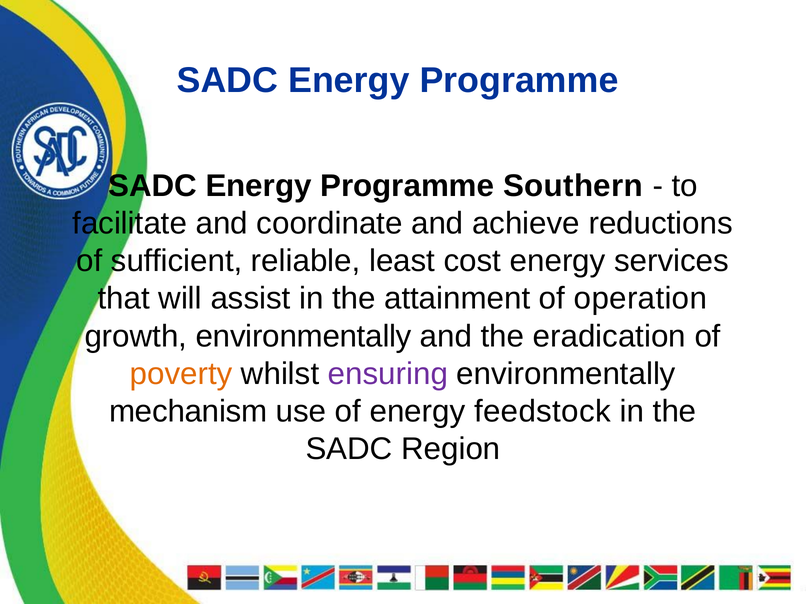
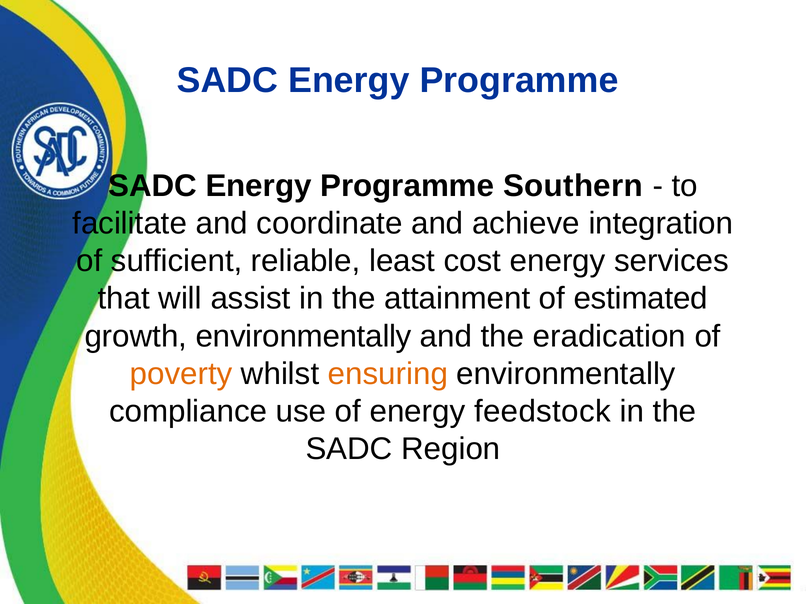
reductions: reductions -> integration
operation: operation -> estimated
ensuring colour: purple -> orange
mechanism: mechanism -> compliance
